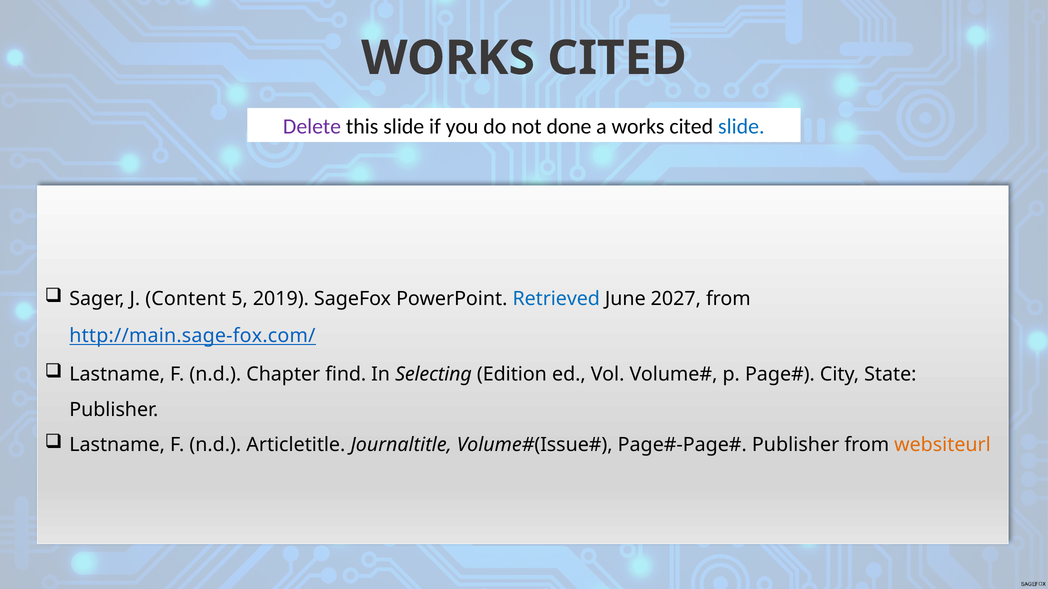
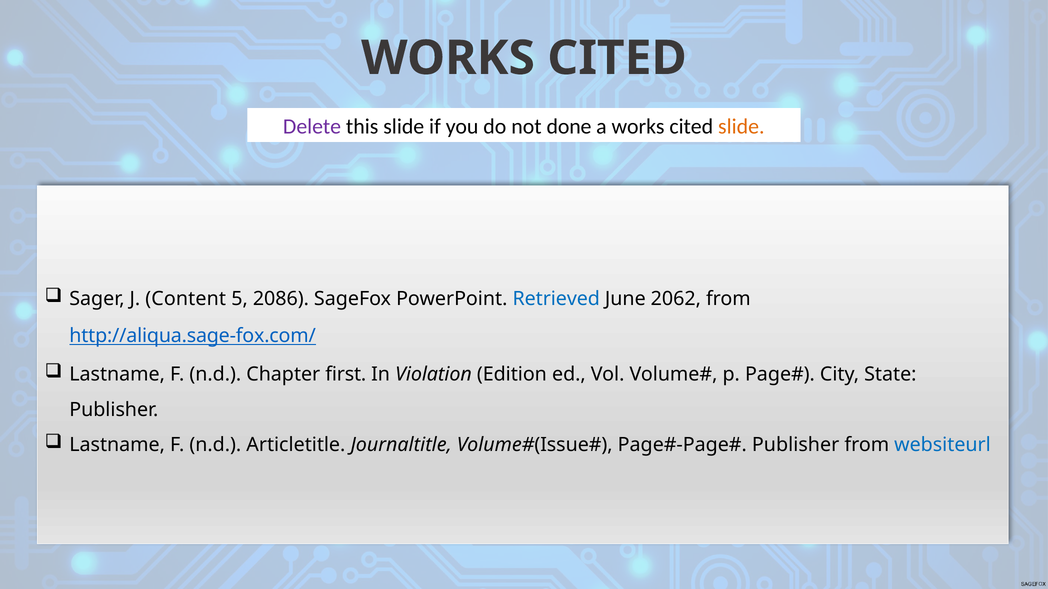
slide at (741, 127) colour: blue -> orange
2019: 2019 -> 2086
2027: 2027 -> 2062
http://main.sage-fox.com/: http://main.sage-fox.com/ -> http://aliqua.sage-fox.com/
find: find -> first
Selecting: Selecting -> Violation
websiteurl colour: orange -> blue
